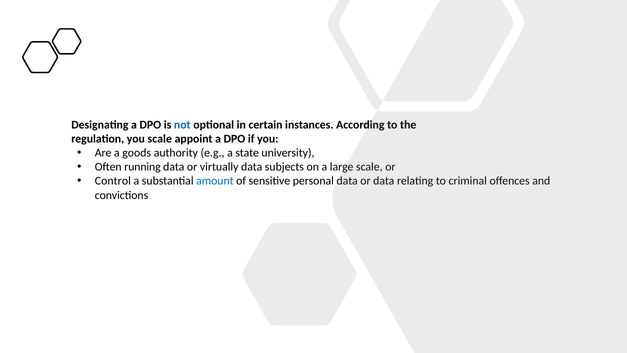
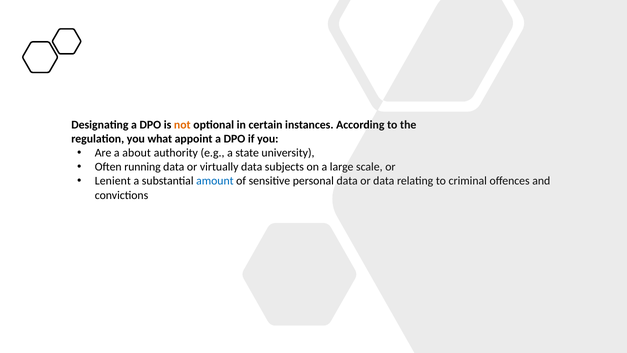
not colour: blue -> orange
you scale: scale -> what
goods: goods -> about
Control: Control -> Lenient
